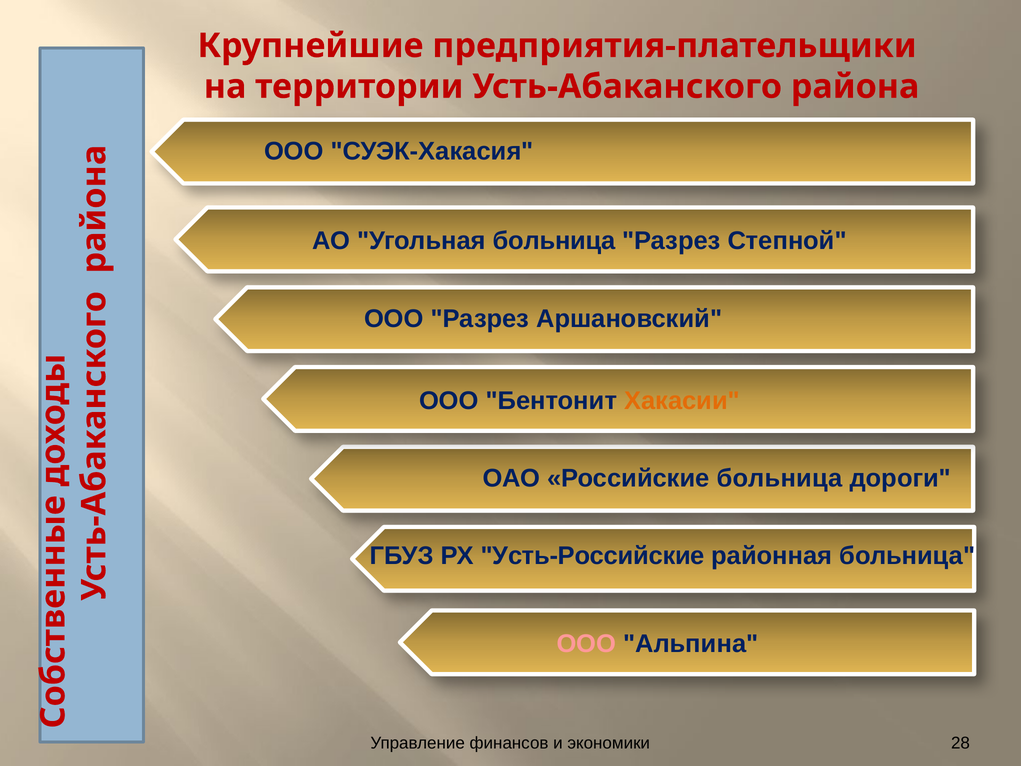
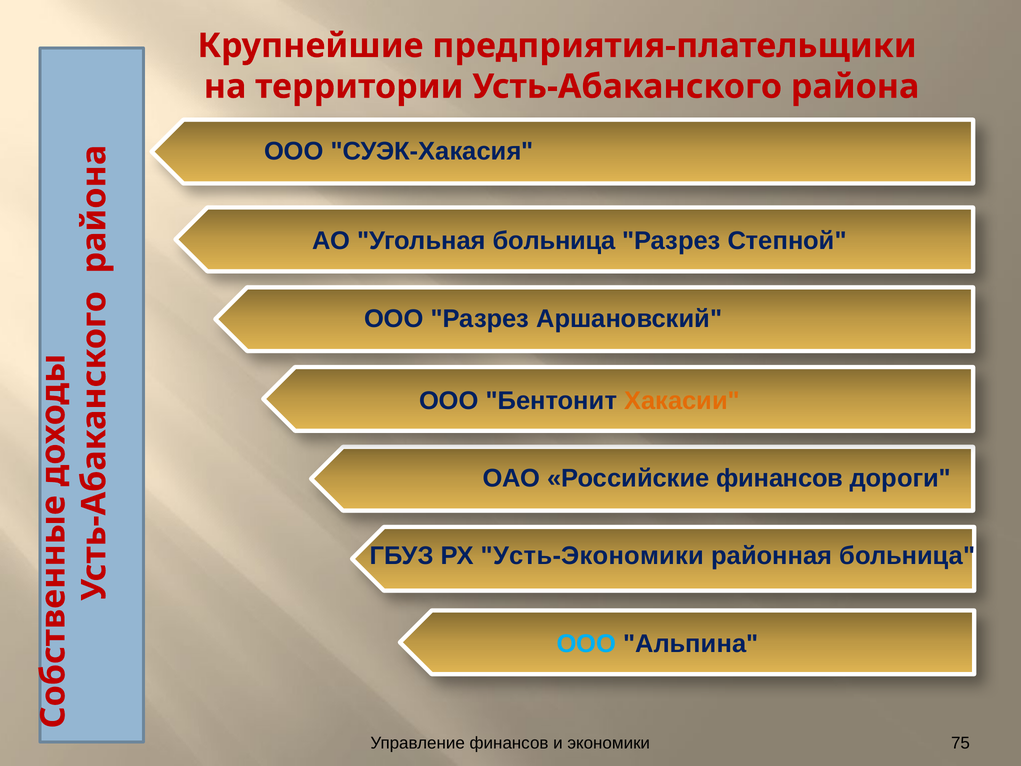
Российские больница: больница -> финансов
Усть-Российские: Усть-Российские -> Усть-Экономики
ООО at (586, 644) colour: pink -> light blue
28: 28 -> 75
